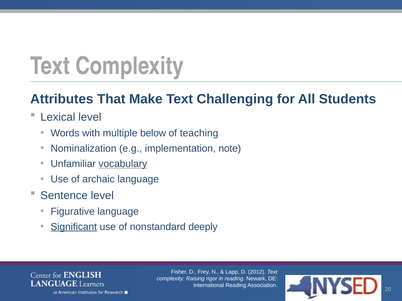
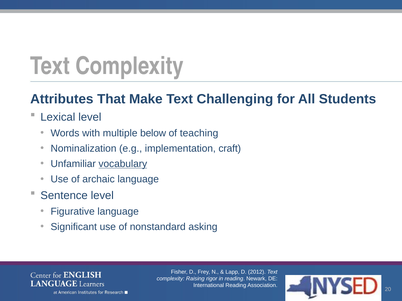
note: note -> craft
Significant underline: present -> none
deeply: deeply -> asking
